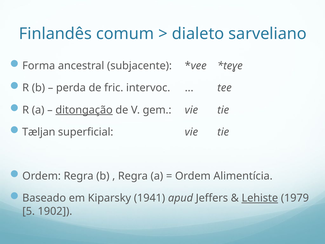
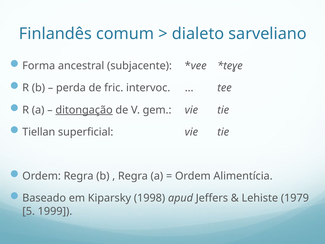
Tæljan: Tæljan -> Tiellan
1941: 1941 -> 1998
Lehiste underline: present -> none
1902: 1902 -> 1999
